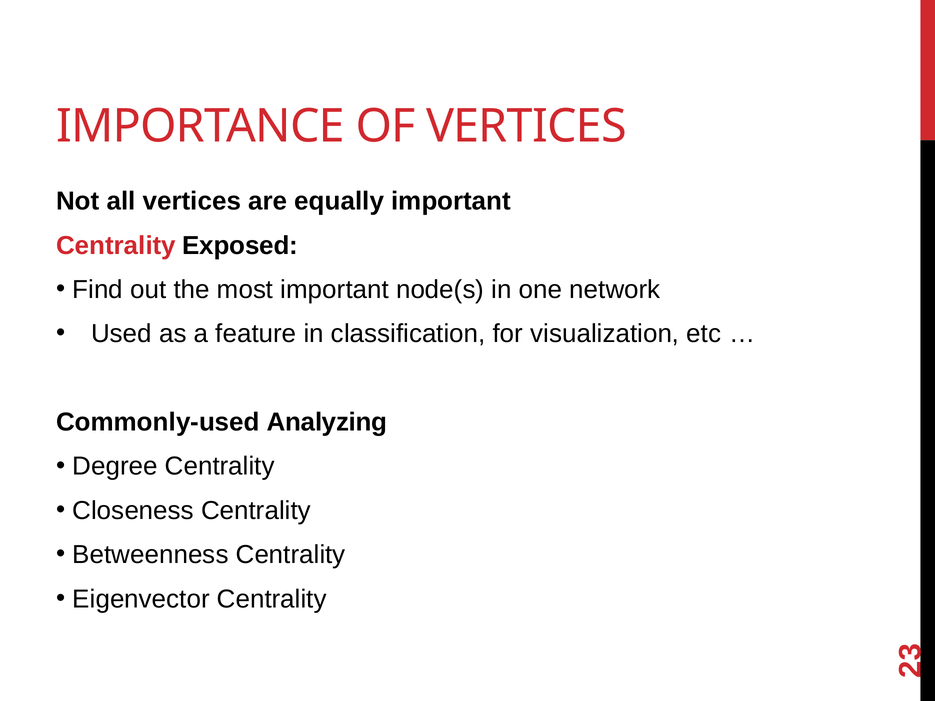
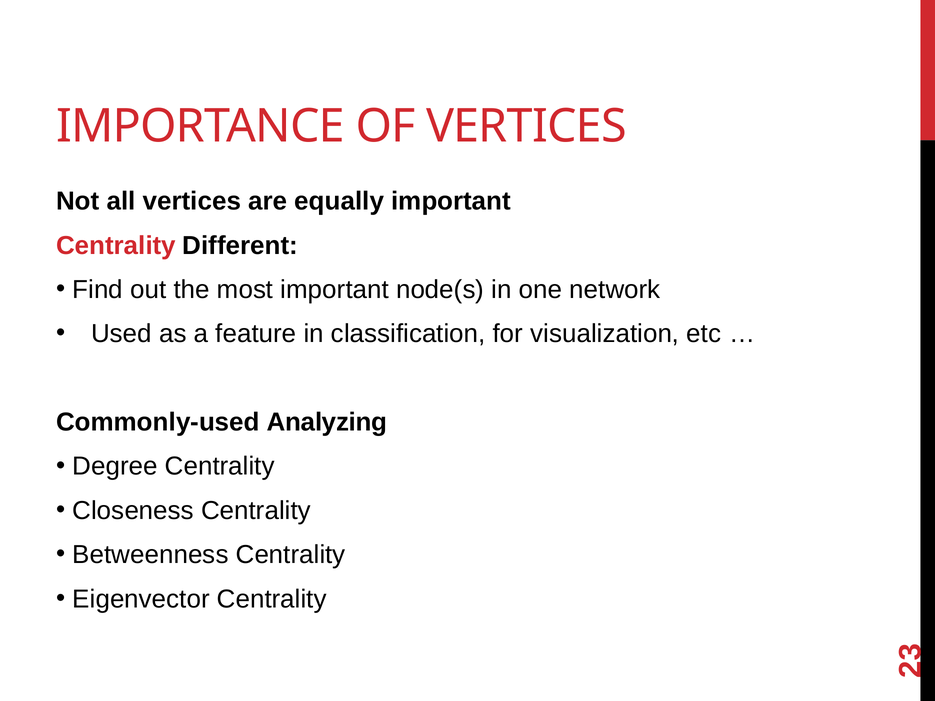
Exposed: Exposed -> Different
